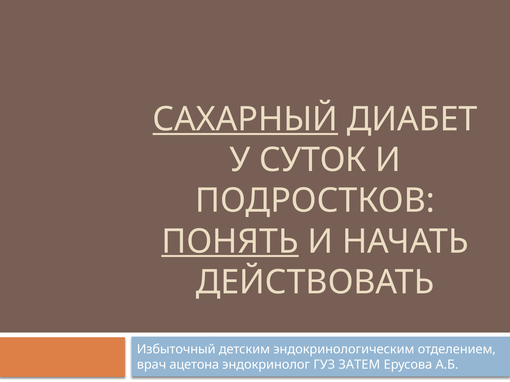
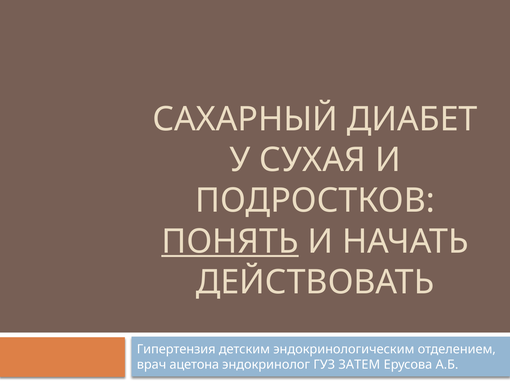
САХАРНЫЙ underline: present -> none
СУТОК: СУТОК -> СУХАЯ
Избыточный: Избыточный -> Гипертензия
